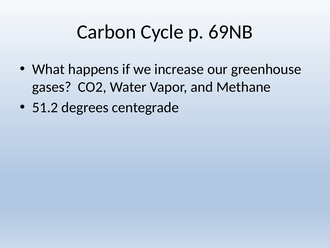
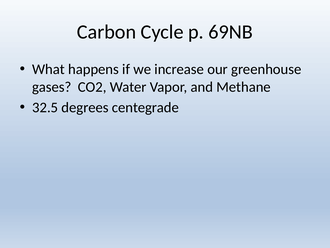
51.2: 51.2 -> 32.5
